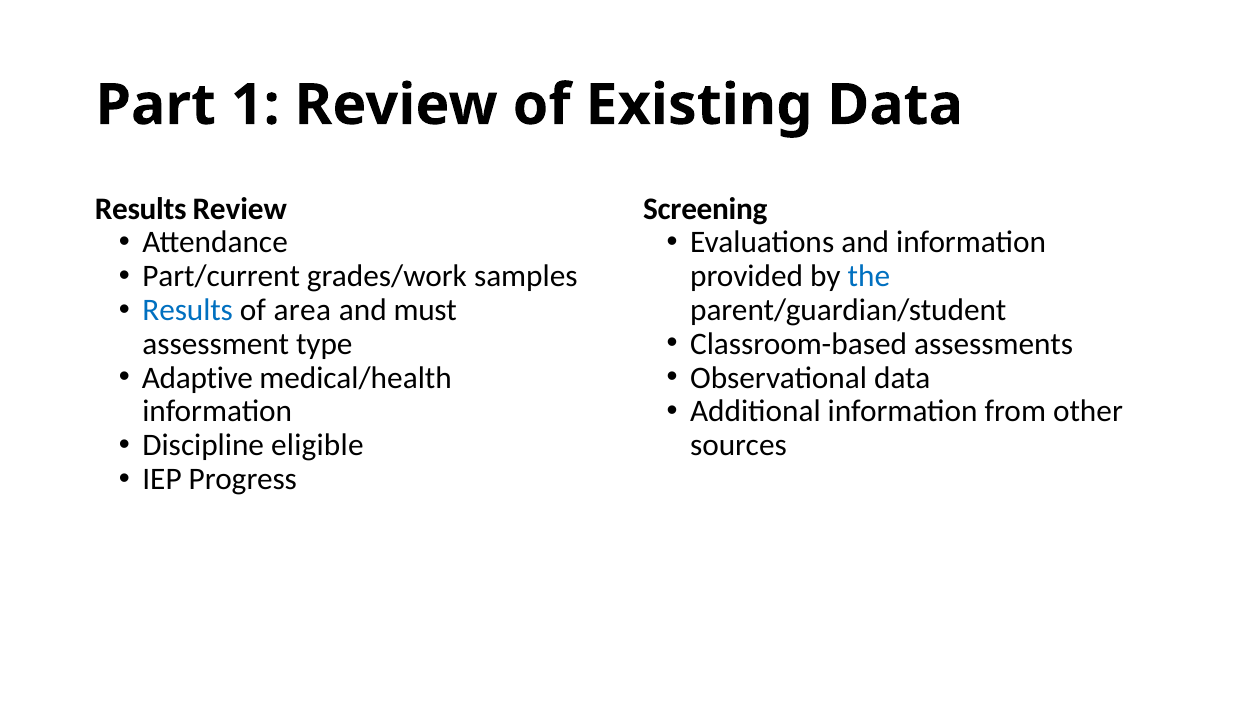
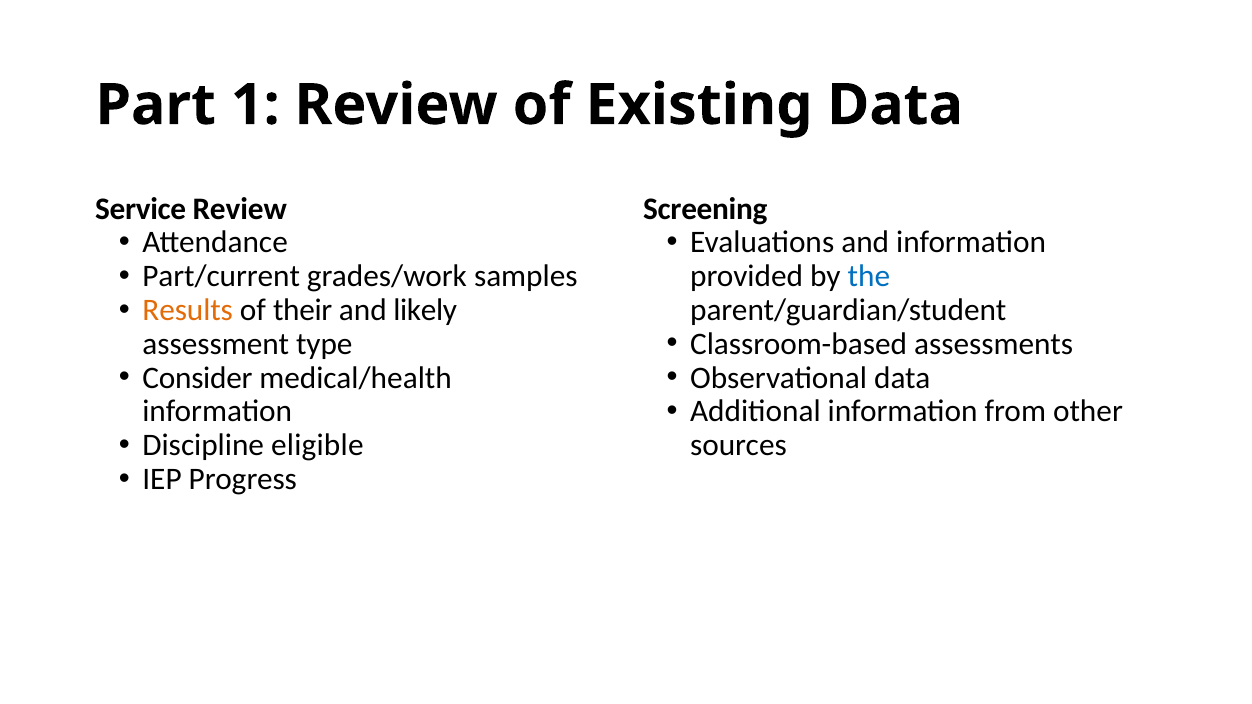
Results at (141, 209): Results -> Service
Results at (188, 310) colour: blue -> orange
area: area -> their
must: must -> likely
Adaptive: Adaptive -> Consider
